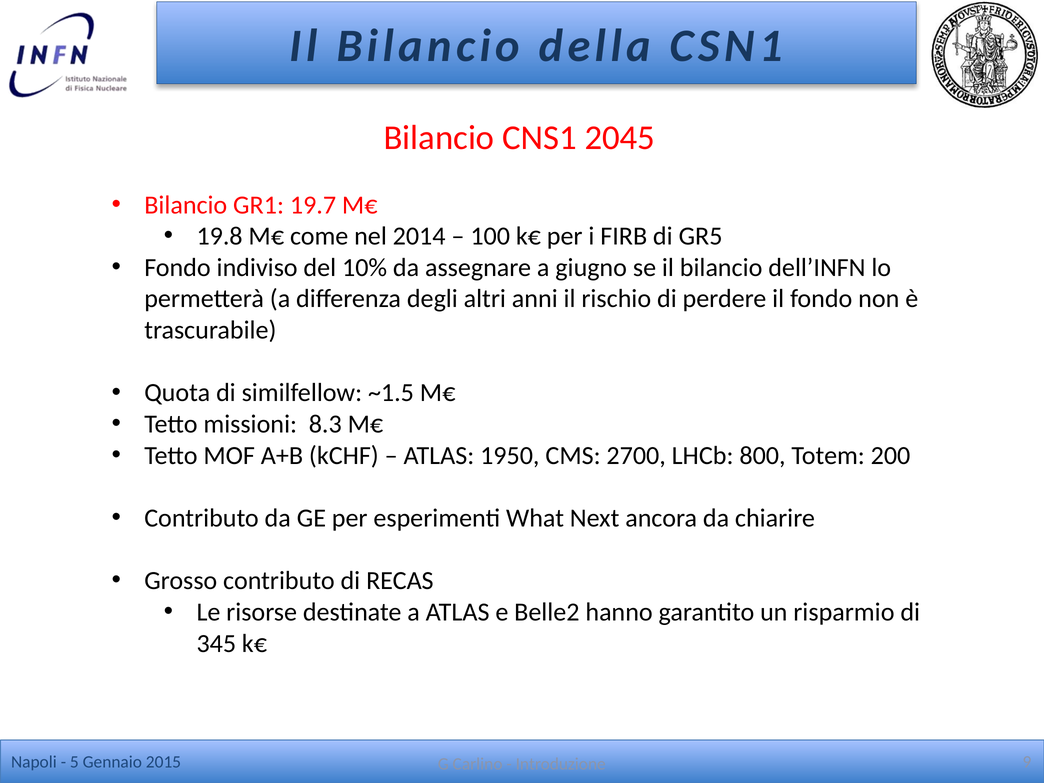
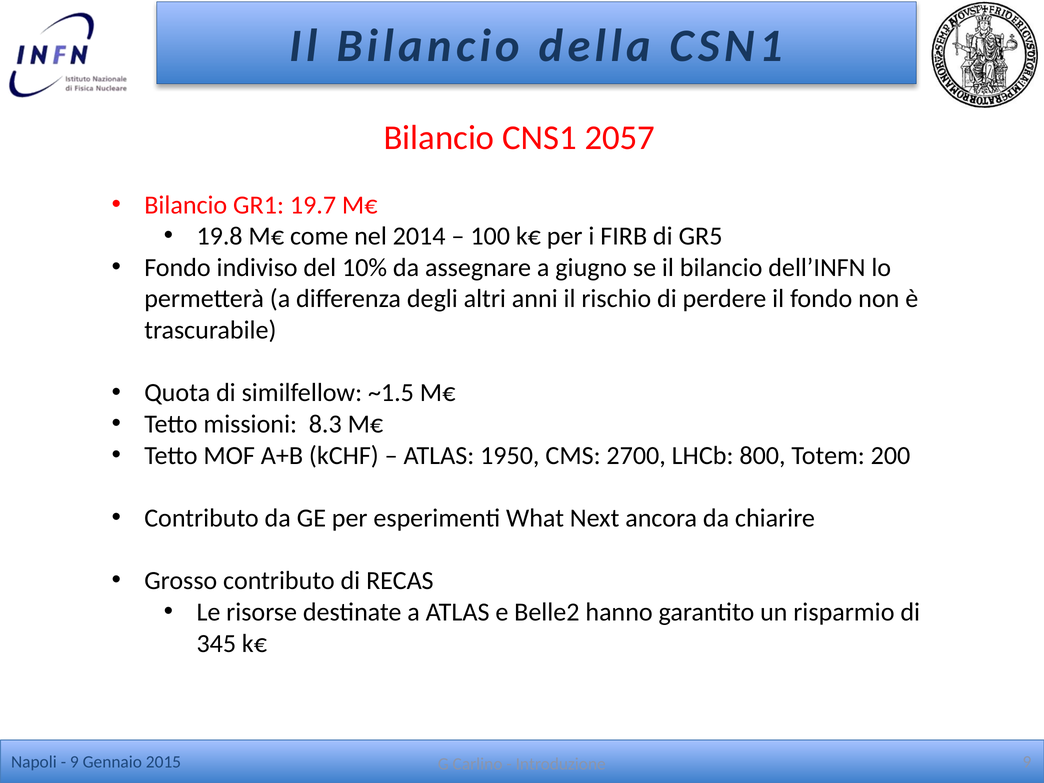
2045: 2045 -> 2057
5 at (74, 762): 5 -> 9
